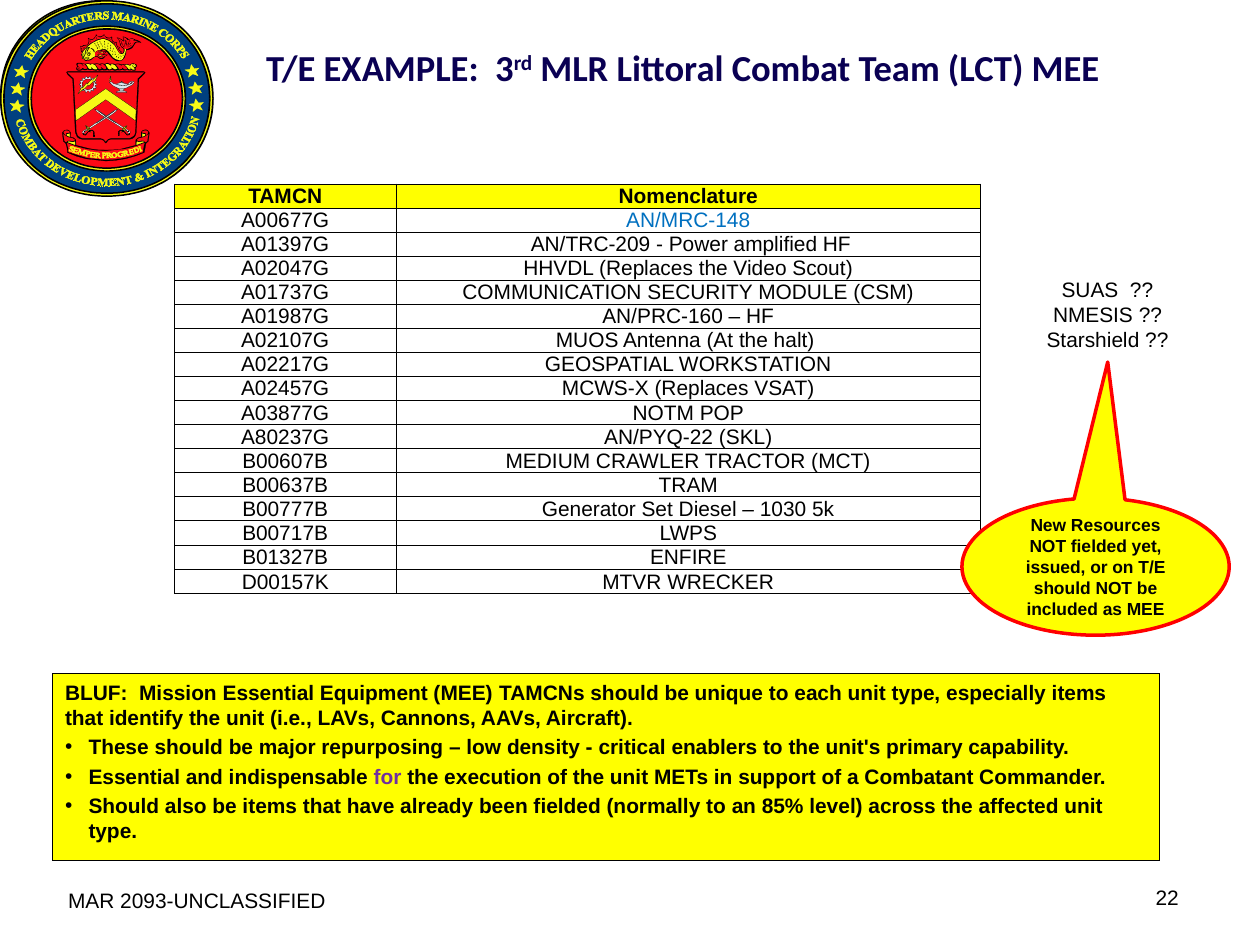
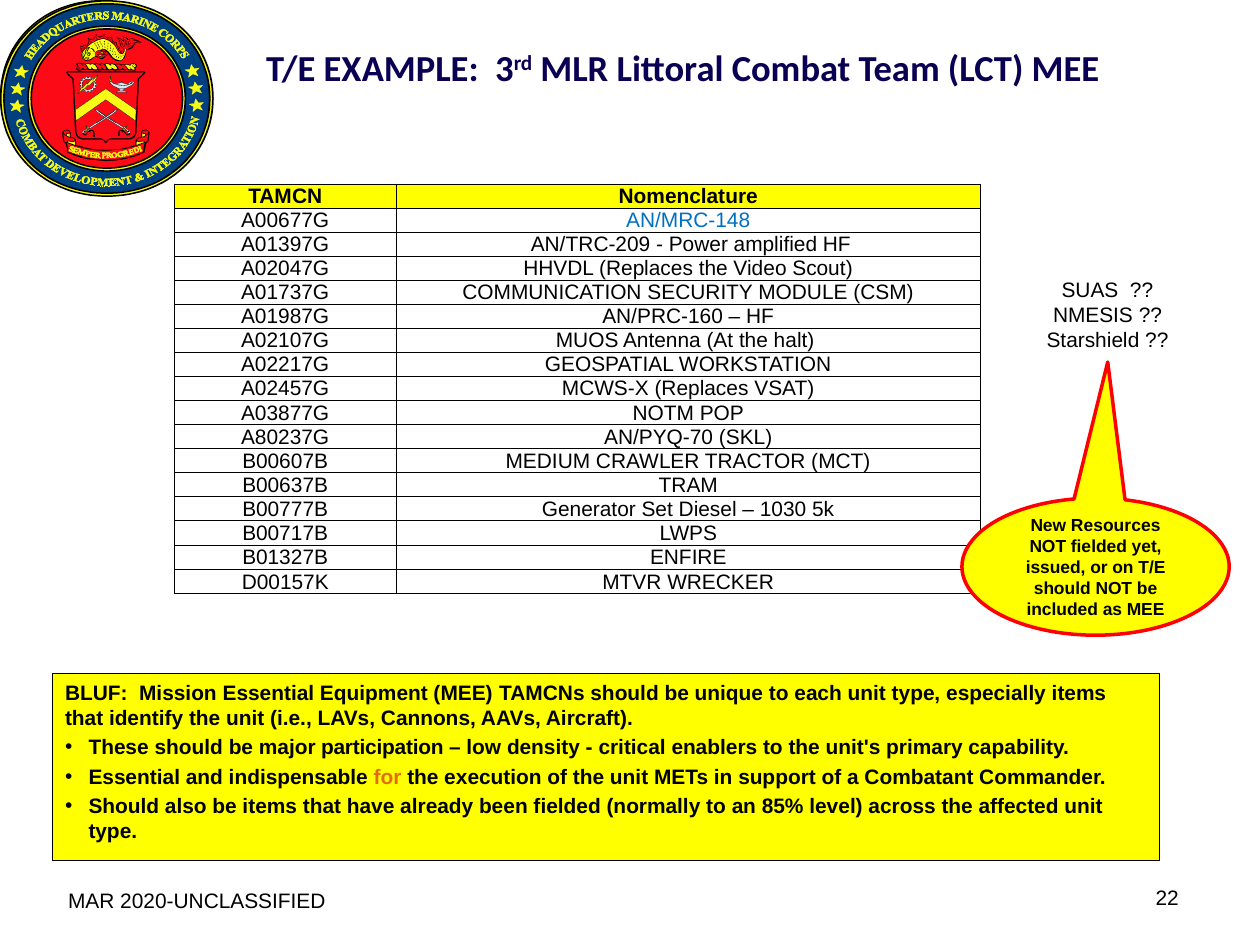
AN/PYQ-22: AN/PYQ-22 -> AN/PYQ-70
repurposing: repurposing -> participation
for colour: purple -> orange
2093-UNCLASSIFIED: 2093-UNCLASSIFIED -> 2020-UNCLASSIFIED
